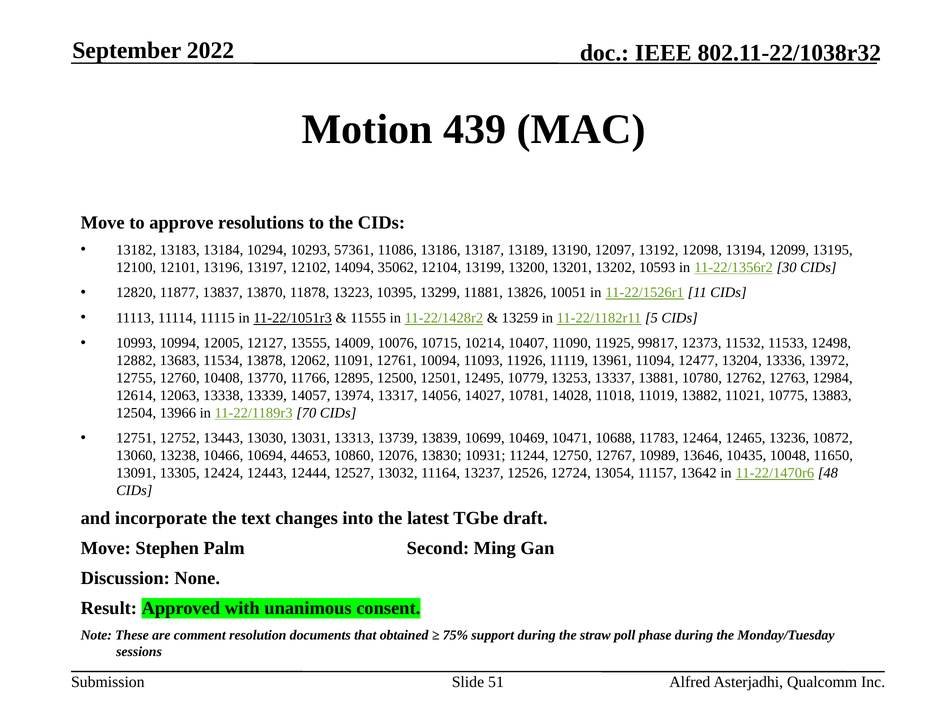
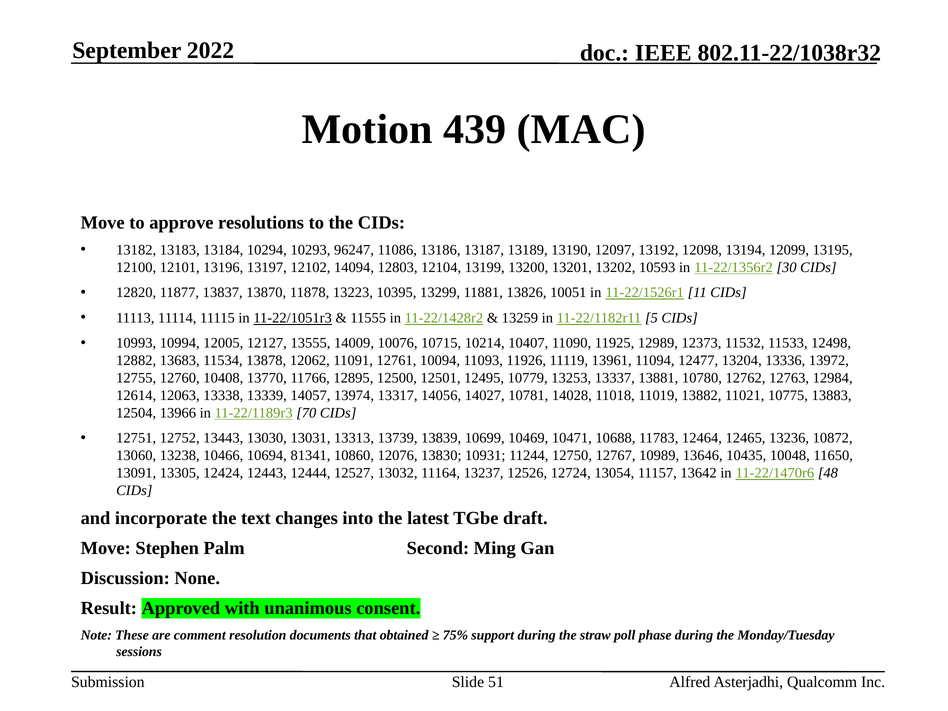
57361: 57361 -> 96247
35062: 35062 -> 12803
99817: 99817 -> 12989
44653: 44653 -> 81341
